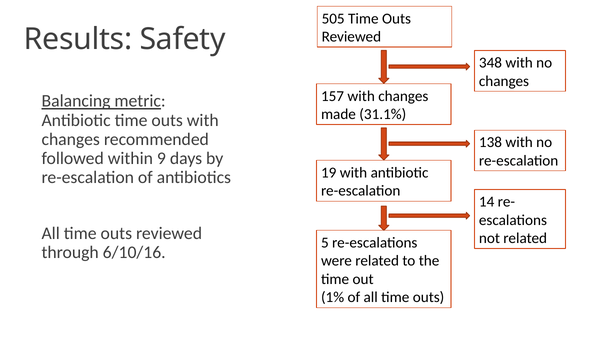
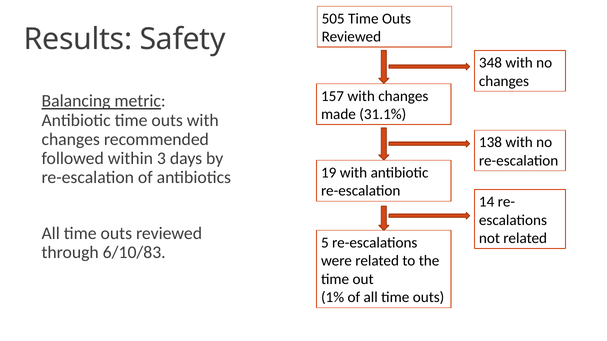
9: 9 -> 3
6/10/16: 6/10/16 -> 6/10/83
